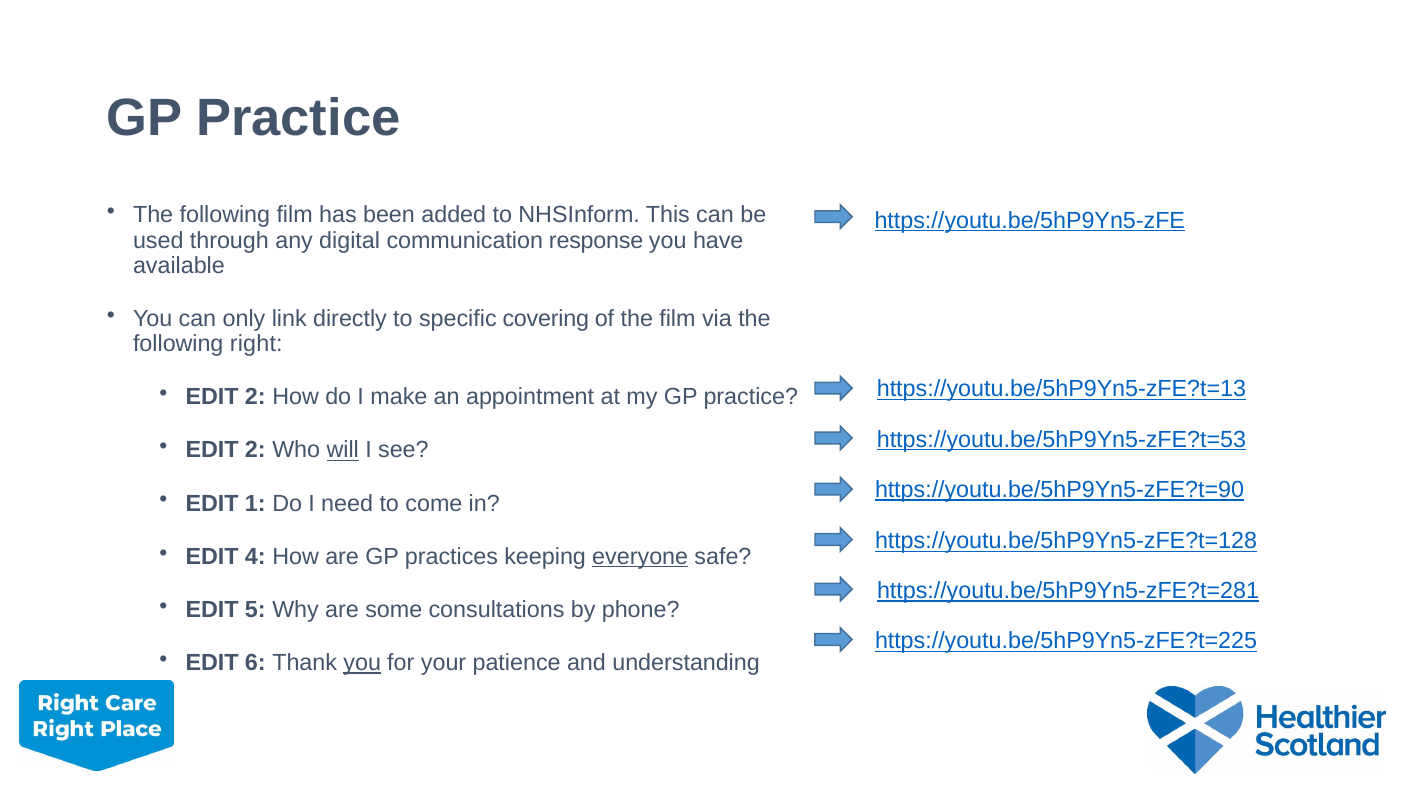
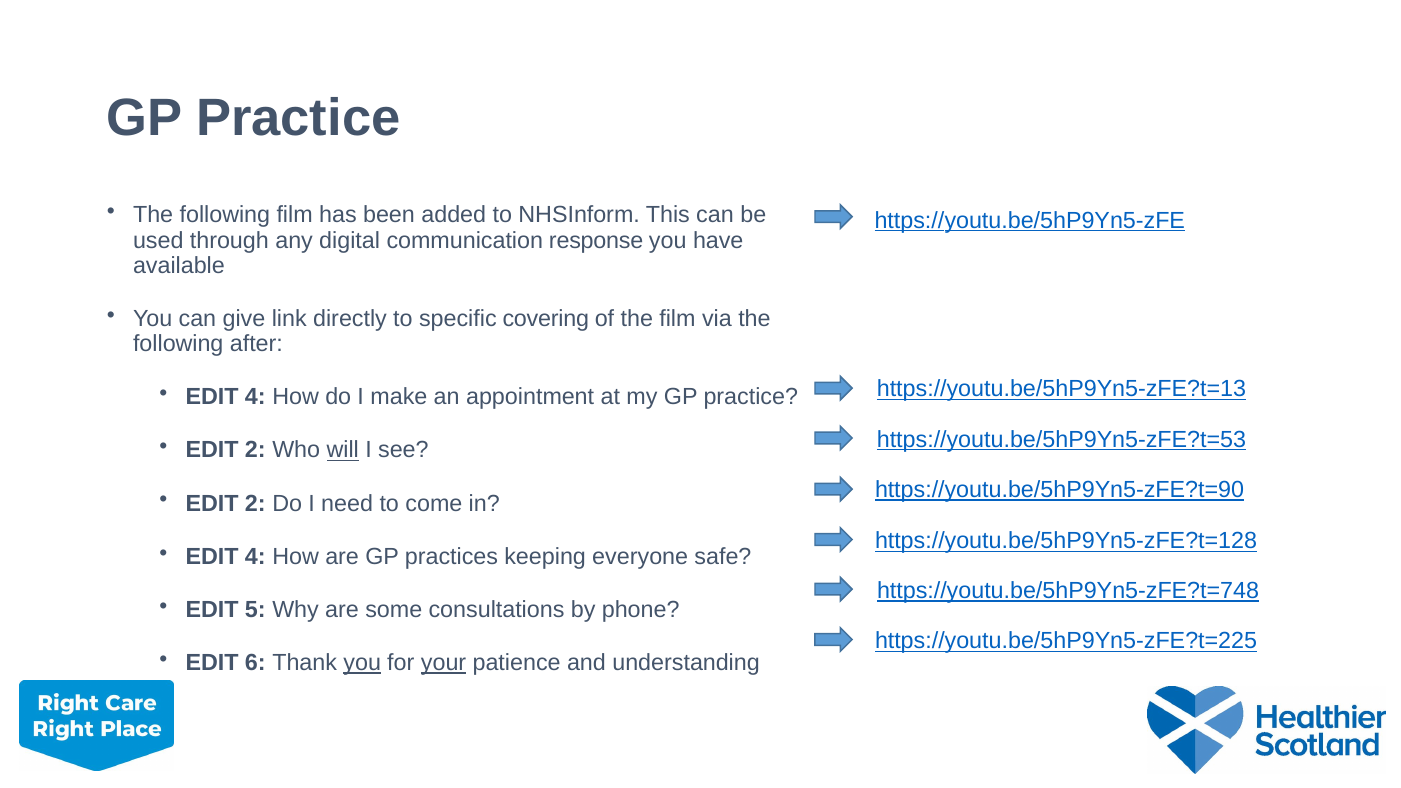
only: only -> give
right: right -> after
2 at (255, 397): 2 -> 4
1 at (255, 504): 1 -> 2
everyone underline: present -> none
https://youtu.be/5hP9Yn5-zFE?t=281: https://youtu.be/5hP9Yn5-zFE?t=281 -> https://youtu.be/5hP9Yn5-zFE?t=748
your underline: none -> present
